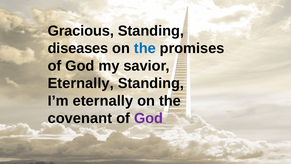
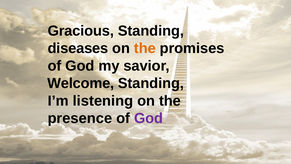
the at (145, 48) colour: blue -> orange
Eternally at (81, 83): Eternally -> Welcome
I’m eternally: eternally -> listening
covenant: covenant -> presence
